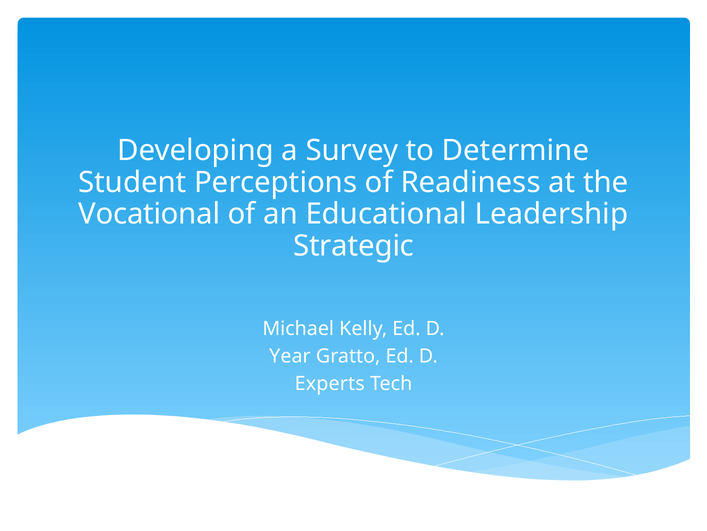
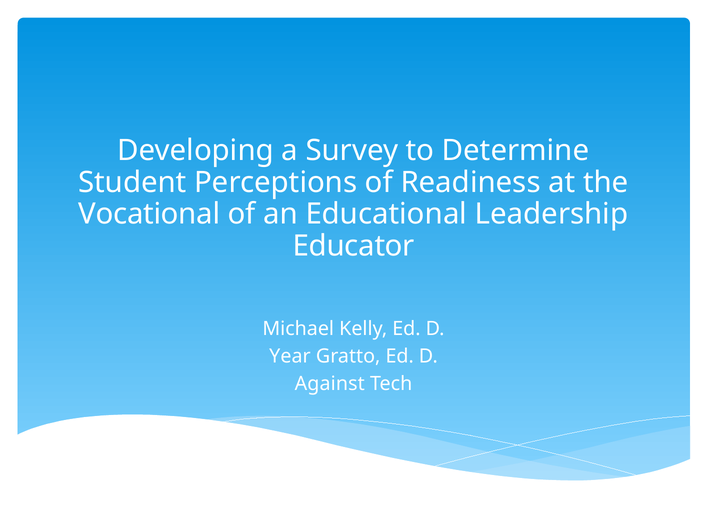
Strategic: Strategic -> Educator
Experts: Experts -> Against
